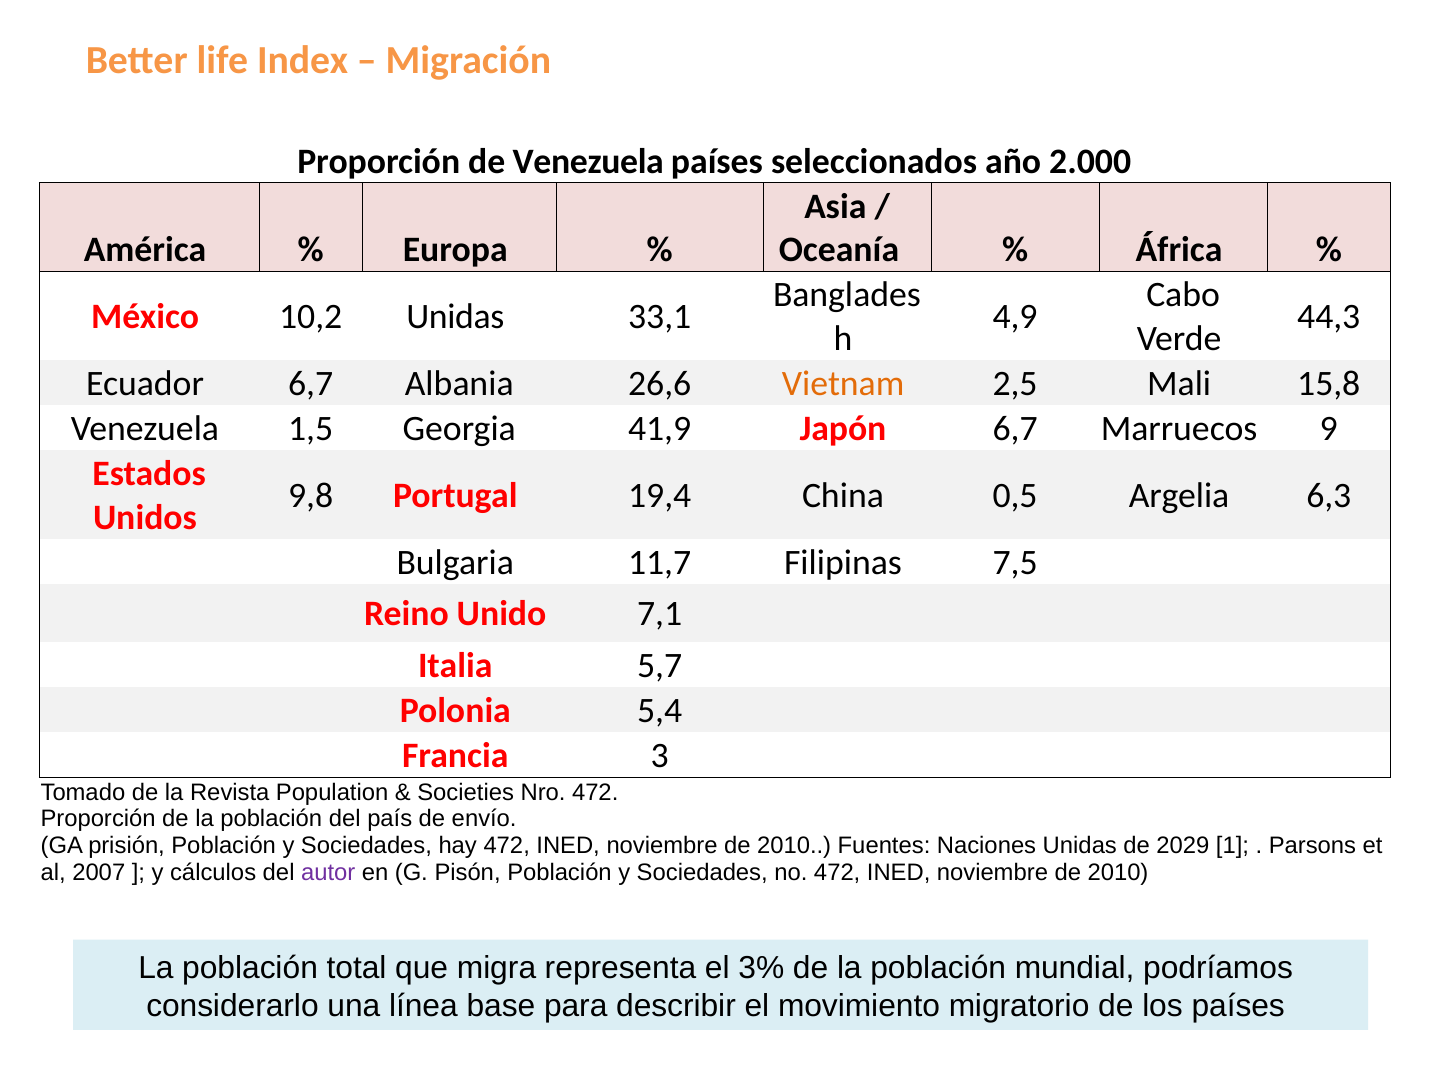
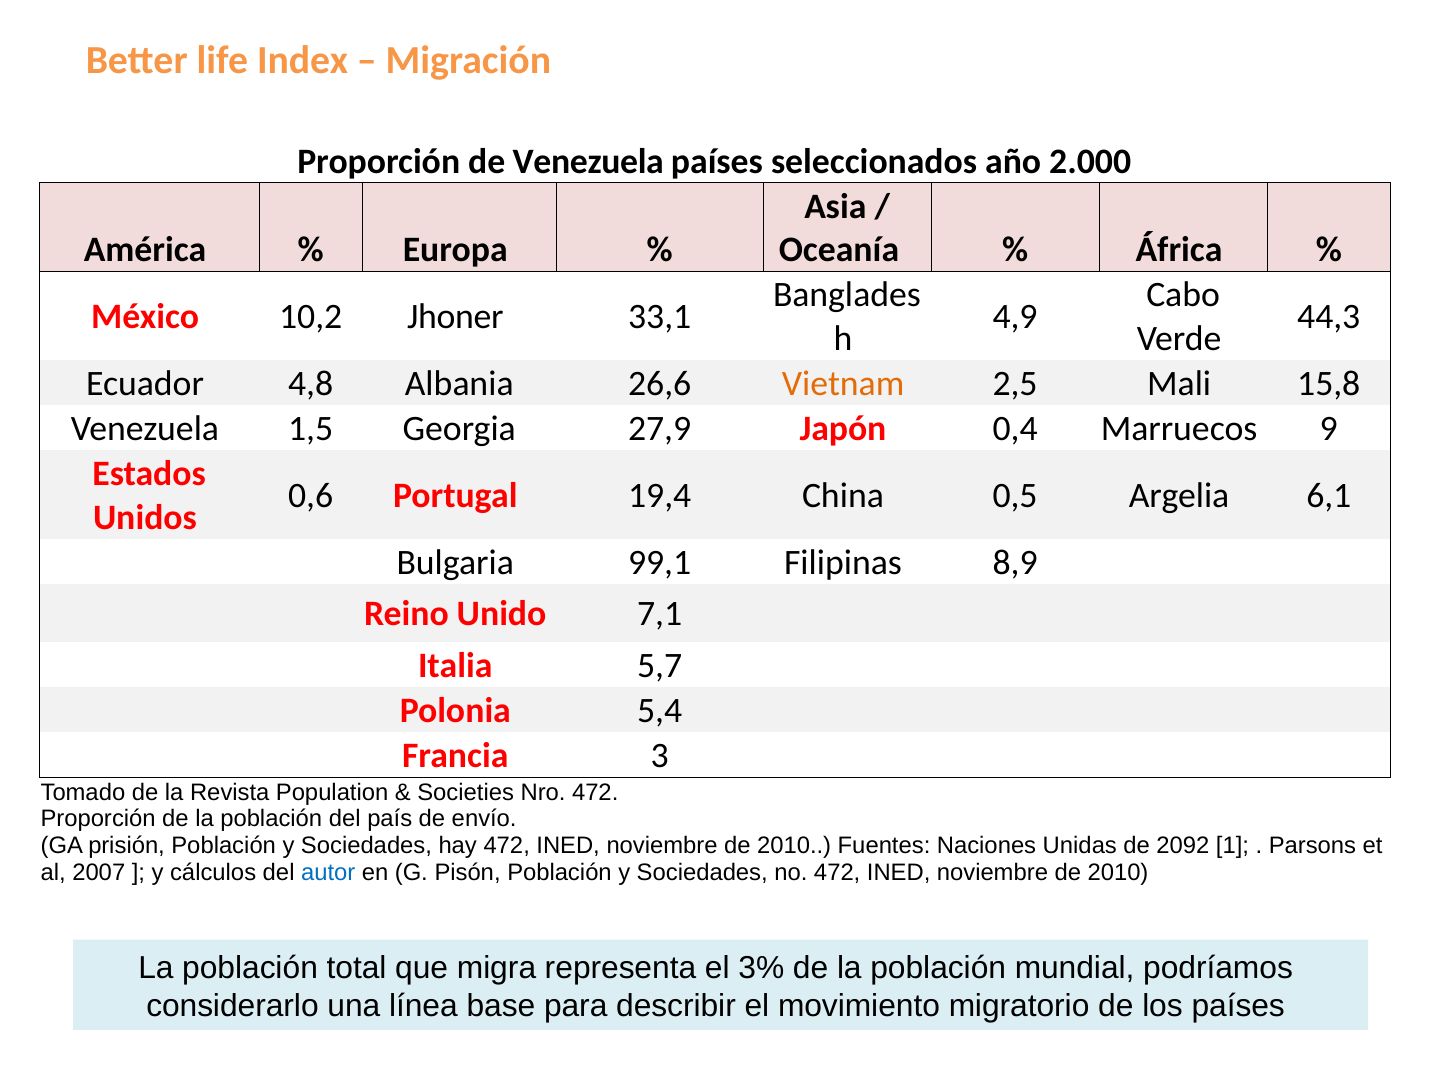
10,2 Unidas: Unidas -> Jhoner
Ecuador 6,7: 6,7 -> 4,8
41,9: 41,9 -> 27,9
Japón 6,7: 6,7 -> 0,4
9,8: 9,8 -> 0,6
6,3: 6,3 -> 6,1
11,7: 11,7 -> 99,1
7,5: 7,5 -> 8,9
2029: 2029 -> 2092
autor colour: purple -> blue
